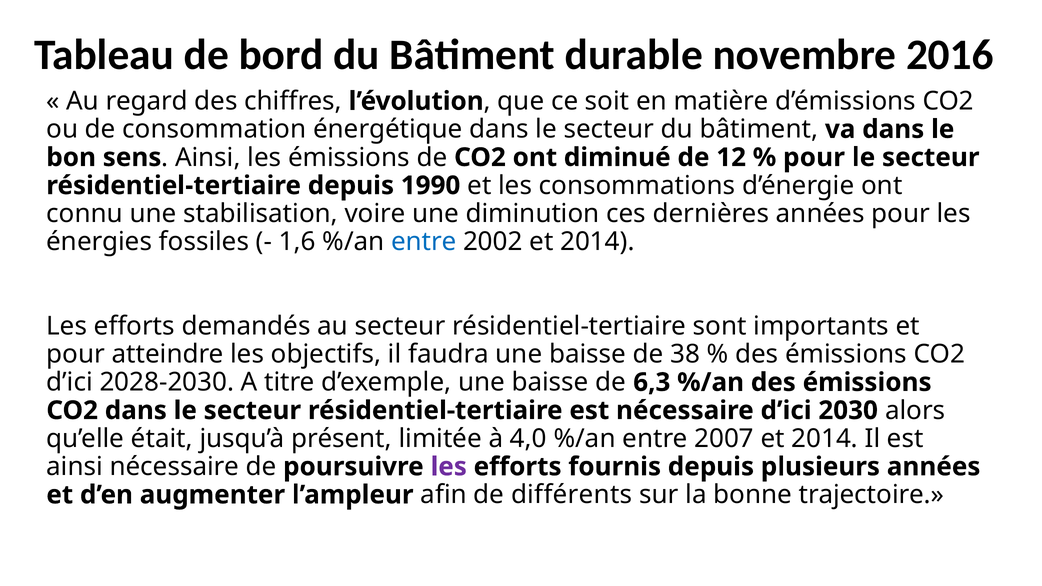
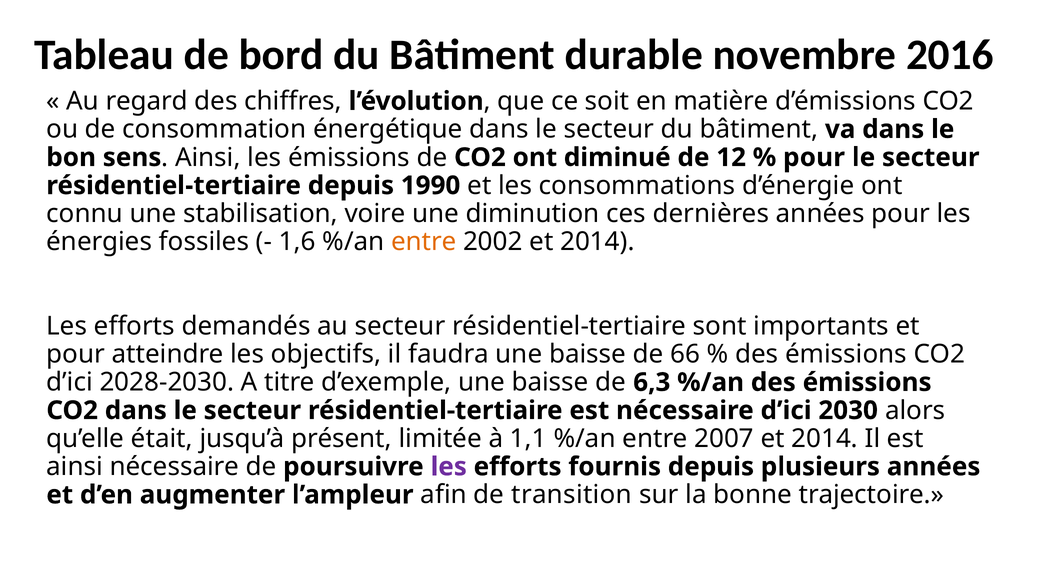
entre at (424, 242) colour: blue -> orange
38: 38 -> 66
4,0: 4,0 -> 1,1
différents: différents -> transition
